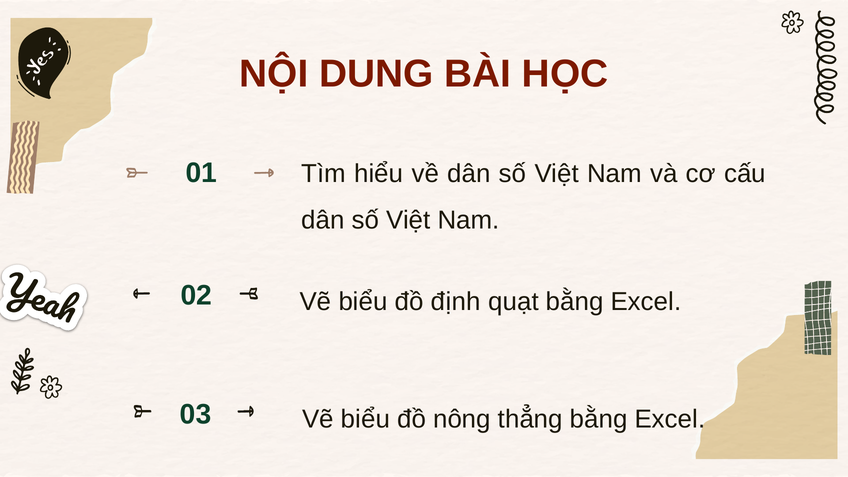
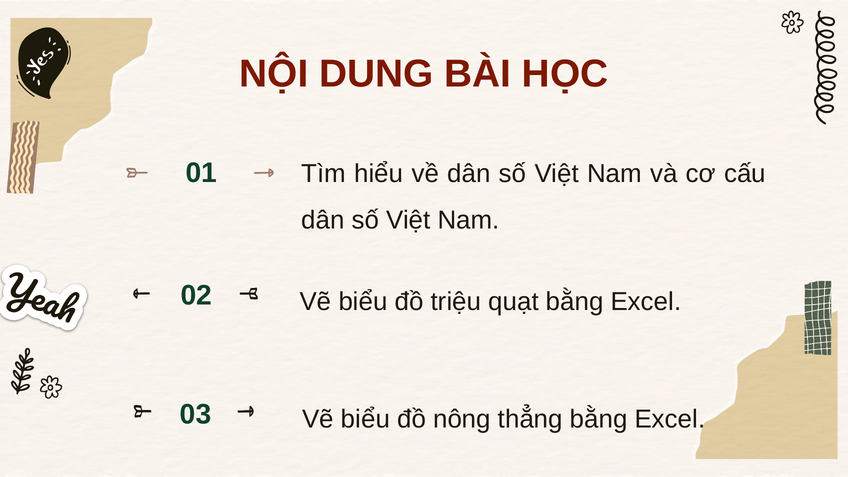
định: định -> triệu
